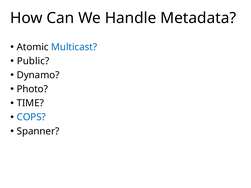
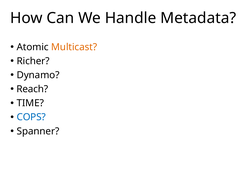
Multicast colour: blue -> orange
Public: Public -> Richer
Photo: Photo -> Reach
